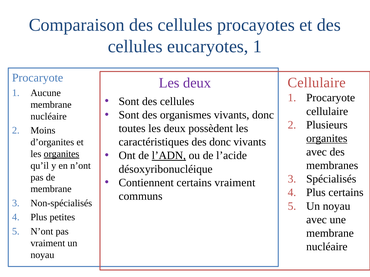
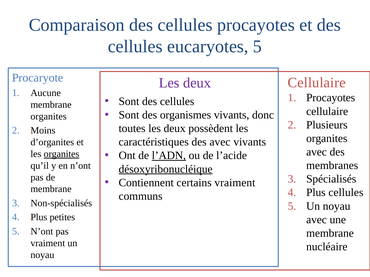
eucaryotes 1: 1 -> 5
Procaryote at (331, 98): Procaryote -> Procayotes
nucléaire at (49, 117): nucléaire -> organites
organites at (327, 139) underline: present -> none
des donc: donc -> avec
désoxyribonucléique underline: none -> present
Plus certains: certains -> cellules
